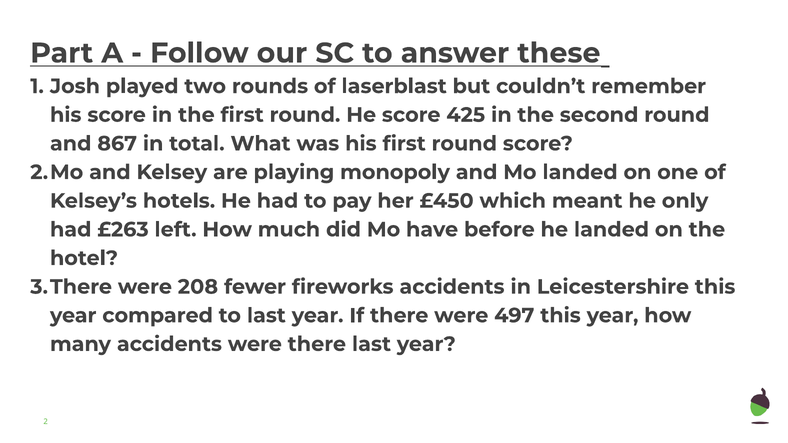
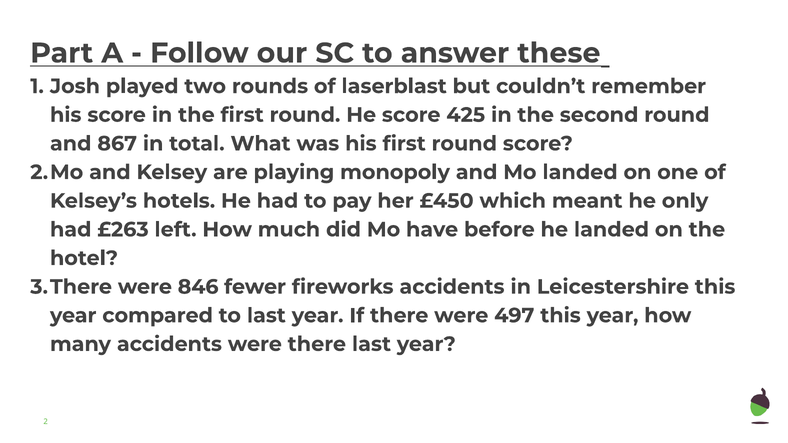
208: 208 -> 846
